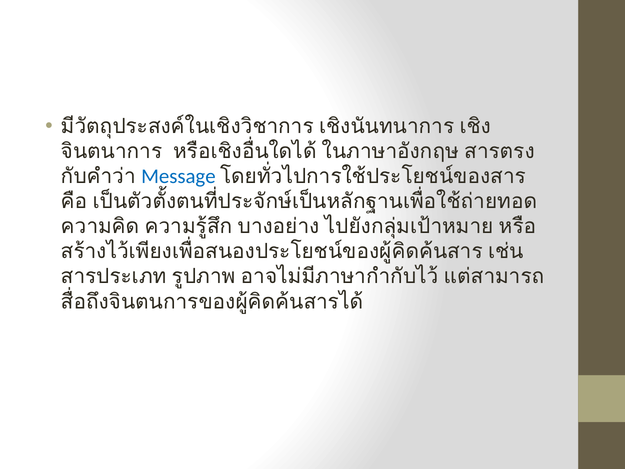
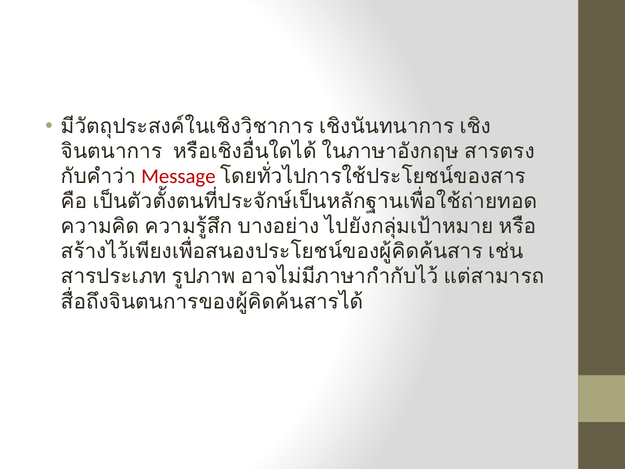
Message colour: blue -> red
